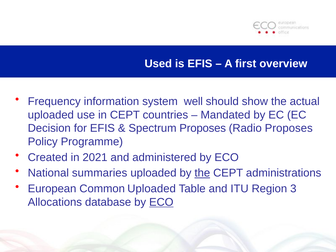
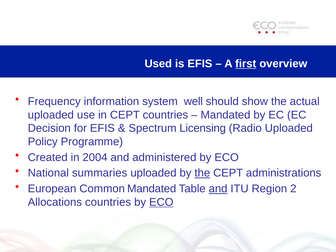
first underline: none -> present
Spectrum Proposes: Proposes -> Licensing
Radio Proposes: Proposes -> Uploaded
2021: 2021 -> 2004
Common Uploaded: Uploaded -> Mandated
and at (218, 189) underline: none -> present
3: 3 -> 2
Allocations database: database -> countries
